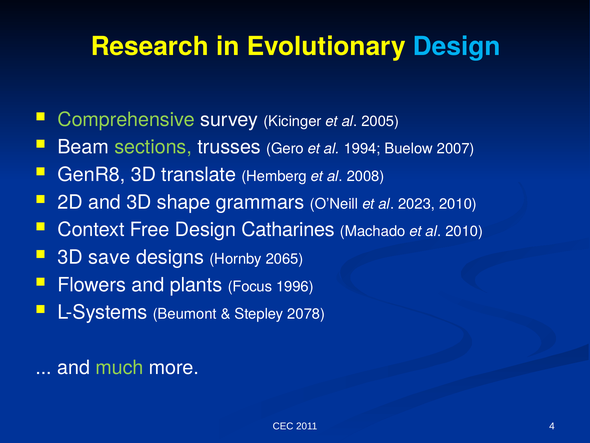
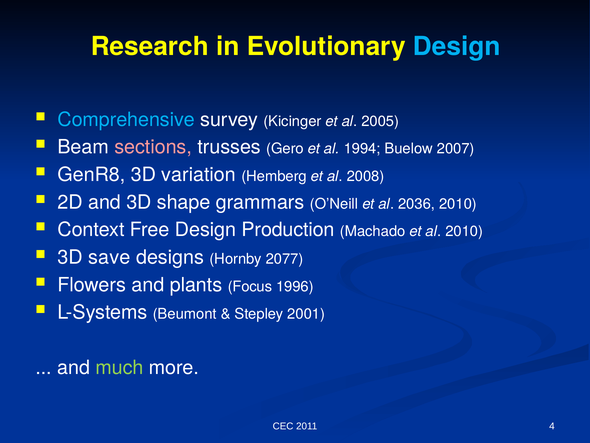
Comprehensive colour: light green -> light blue
sections colour: light green -> pink
translate: translate -> variation
2023: 2023 -> 2036
Catharines: Catharines -> Production
2065: 2065 -> 2077
2078: 2078 -> 2001
